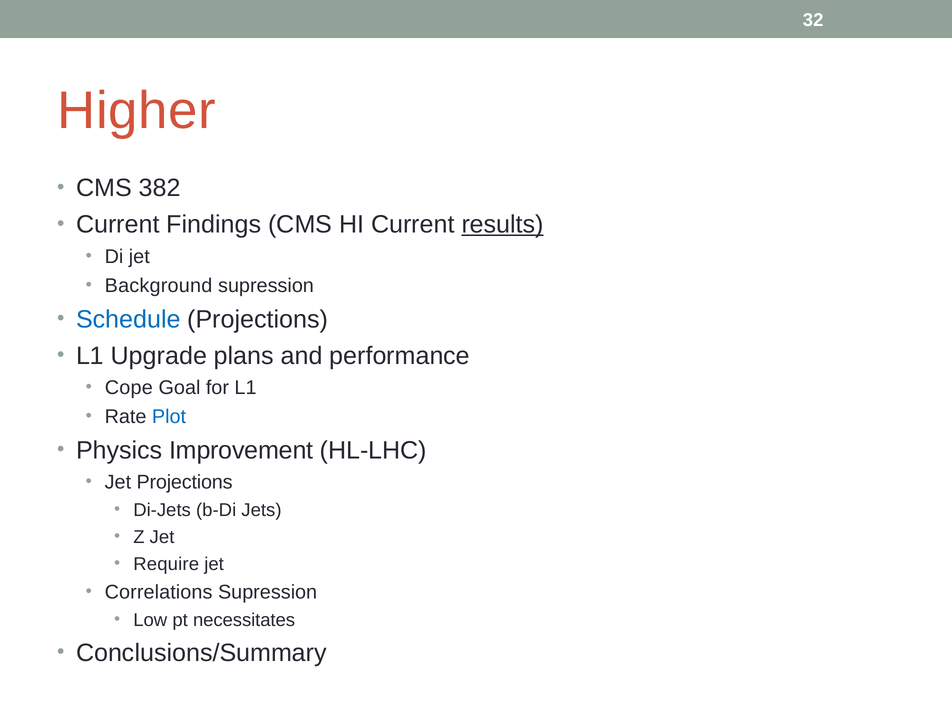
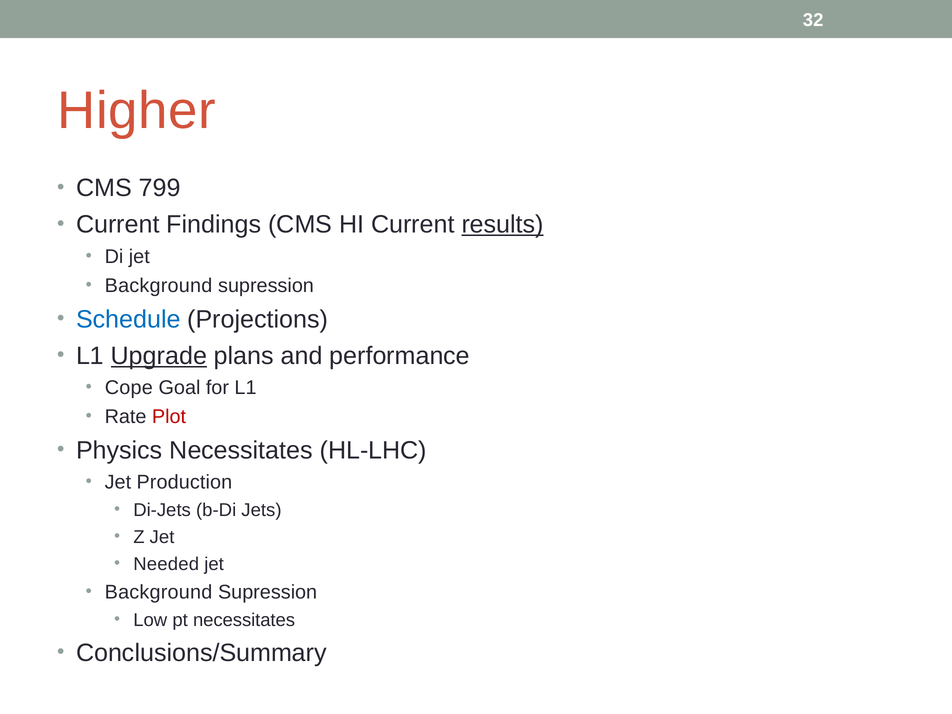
382: 382 -> 799
Upgrade underline: none -> present
Plot colour: blue -> red
Physics Improvement: Improvement -> Necessitates
Jet Projections: Projections -> Production
Require: Require -> Needed
Correlations at (159, 592): Correlations -> Background
